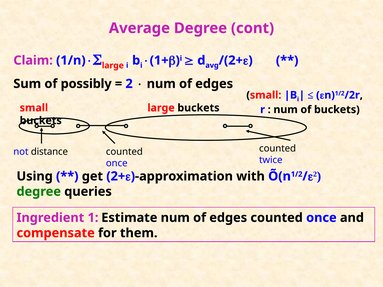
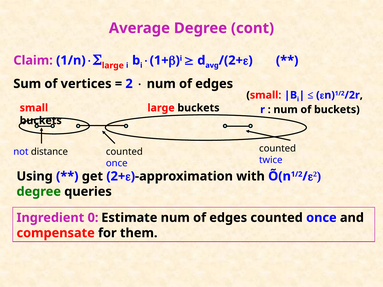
possibly: possibly -> vertices
1: 1 -> 0
